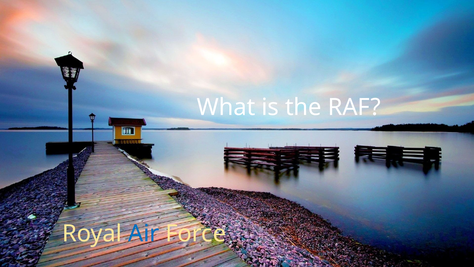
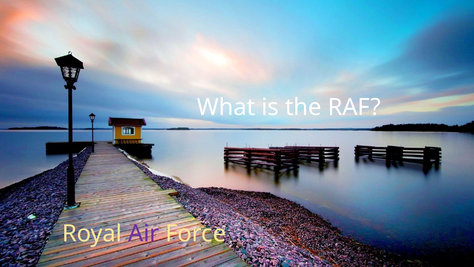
Air colour: blue -> purple
